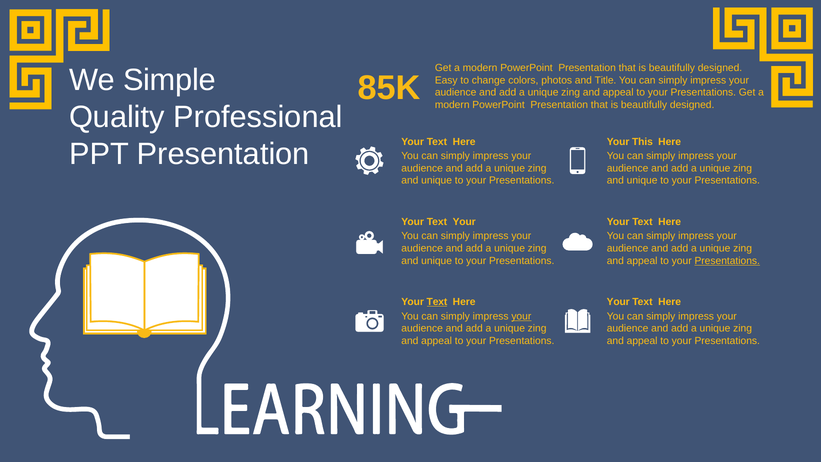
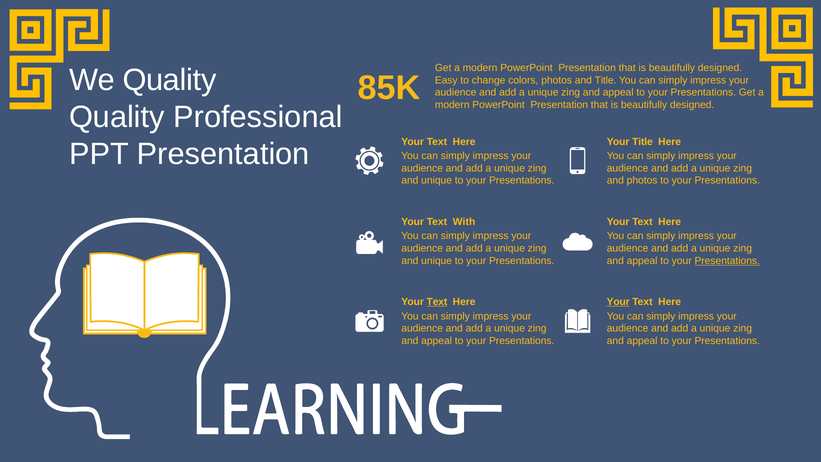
We Simple: Simple -> Quality
Your This: This -> Title
unique at (642, 180): unique -> photos
Text Your: Your -> With
Your at (618, 302) underline: none -> present
your at (521, 316) underline: present -> none
